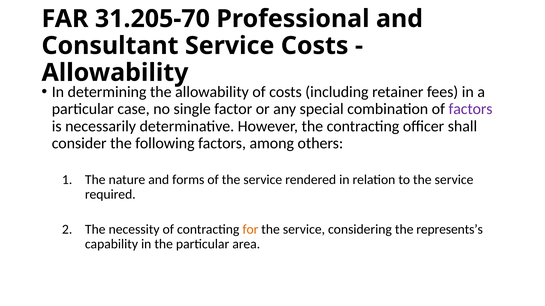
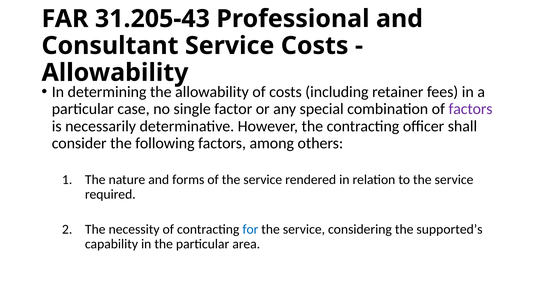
31.205-70: 31.205-70 -> 31.205-43
for colour: orange -> blue
represents’s: represents’s -> supported’s
